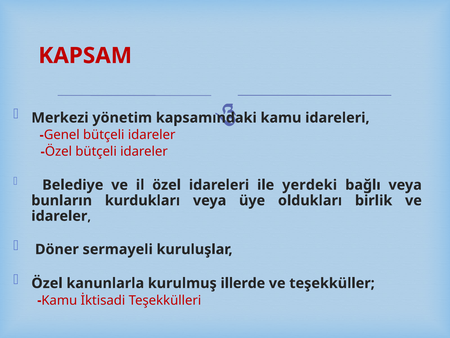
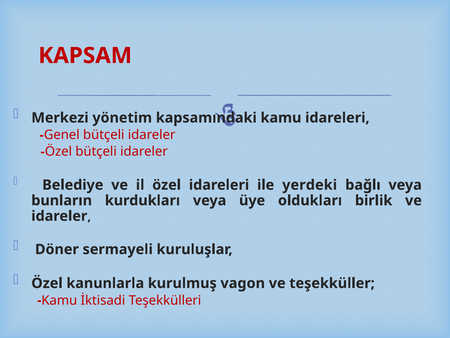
illerde: illerde -> vagon
